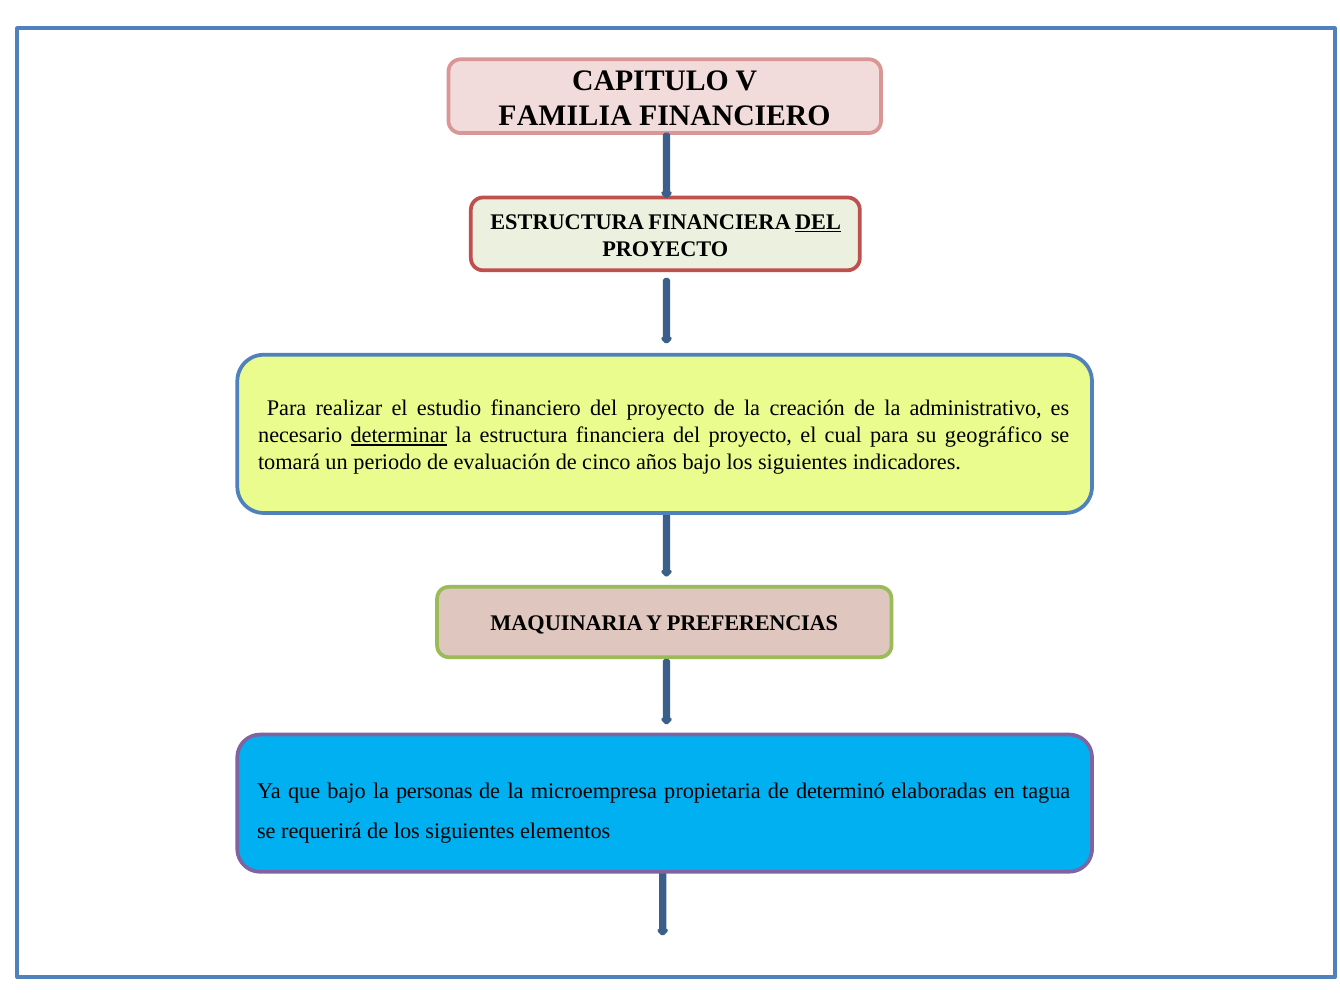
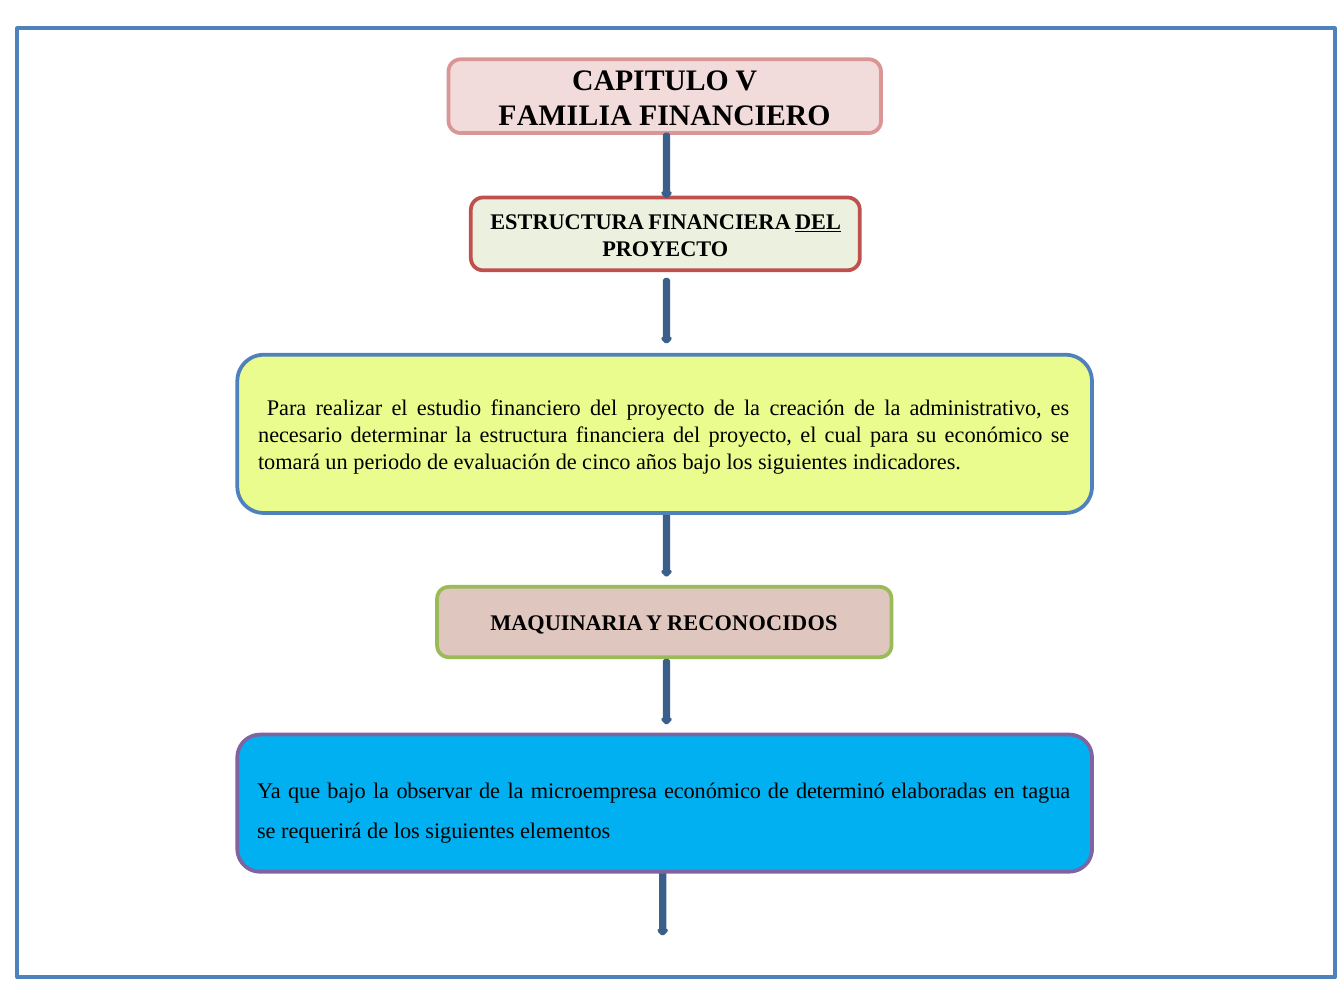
determinar underline: present -> none
su geográfico: geográfico -> económico
PREFERENCIAS: PREFERENCIAS -> RECONOCIDOS
personas: personas -> observar
microempresa propietaria: propietaria -> económico
